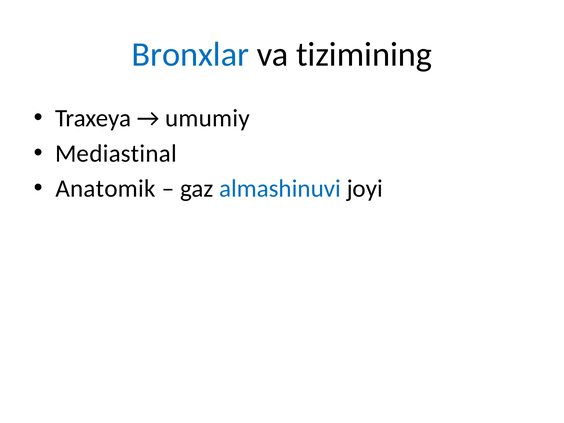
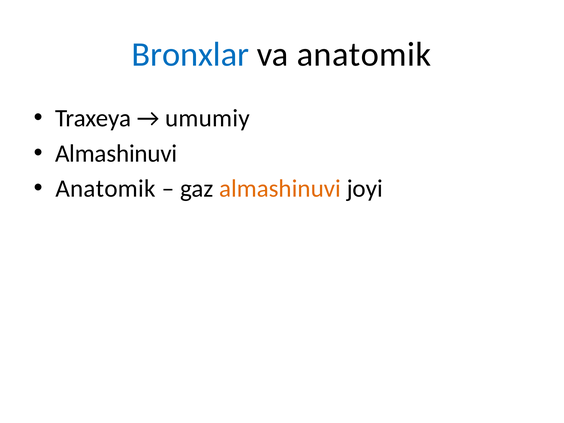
va tizimining: tizimining -> anatomik
Mediastinal at (116, 153): Mediastinal -> Almashinuvi
almashinuvi at (280, 189) colour: blue -> orange
